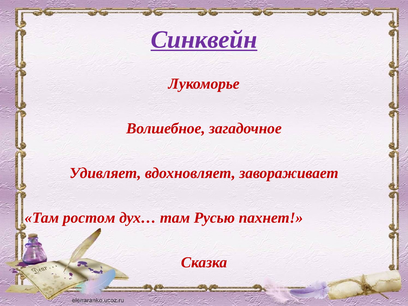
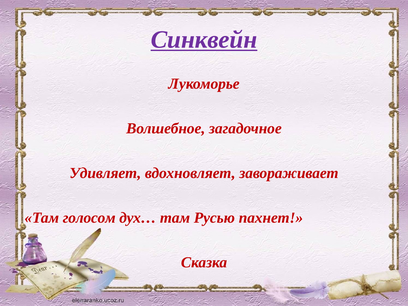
ростом: ростом -> голосом
